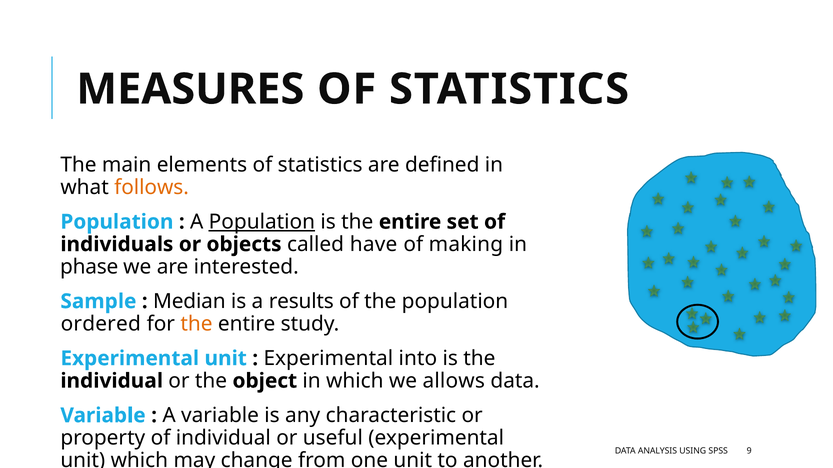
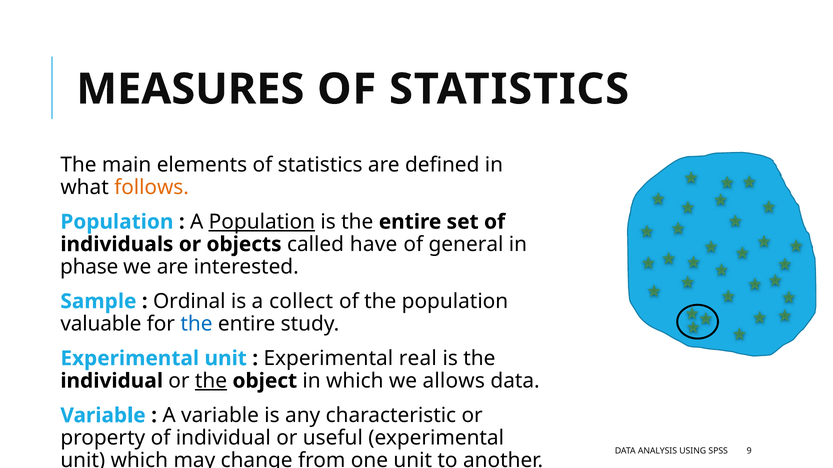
making: making -> general
Median: Median -> Ordinal
results: results -> collect
ordered: ordered -> valuable
the at (196, 324) colour: orange -> blue
into: into -> real
the at (211, 381) underline: none -> present
